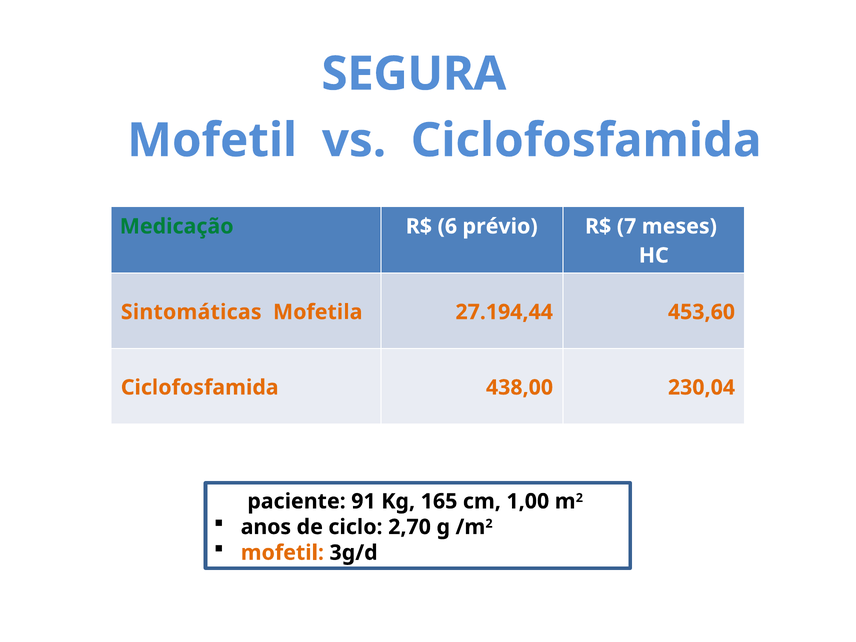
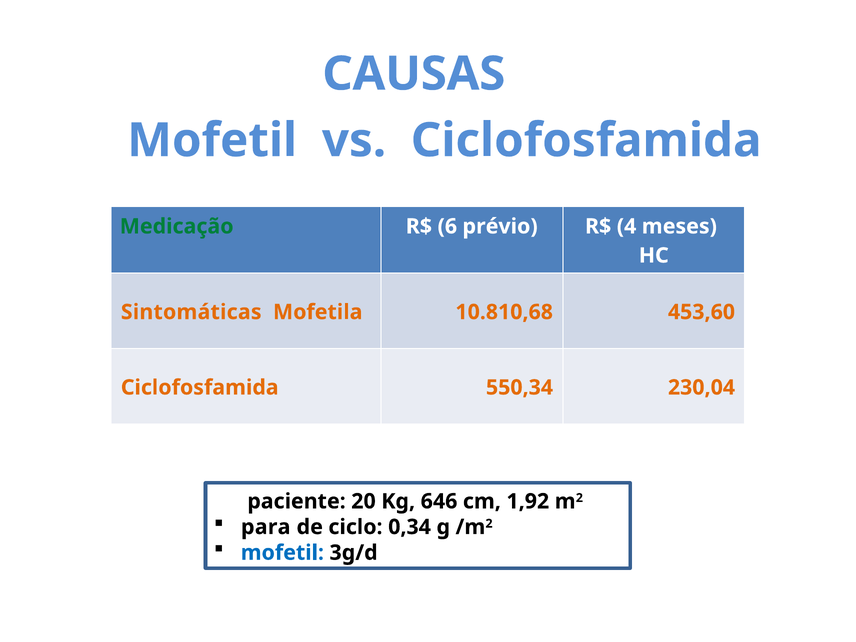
SEGURA: SEGURA -> CAUSAS
7: 7 -> 4
27.194,44: 27.194,44 -> 10.810,68
438,00: 438,00 -> 550,34
91: 91 -> 20
165: 165 -> 646
1,00: 1,00 -> 1,92
anos: anos -> para
2,70: 2,70 -> 0,34
mofetil at (282, 553) colour: orange -> blue
